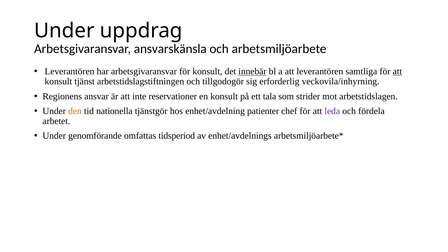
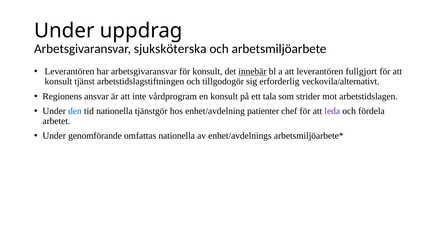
ansvarskänsla: ansvarskänsla -> sjuksköterska
samtliga: samtliga -> fullgjort
att at (397, 71) underline: present -> none
veckovila/inhyrning: veckovila/inhyrning -> veckovila/alternativt
reservationer: reservationer -> vårdprogram
den colour: orange -> blue
omfattas tidsperiod: tidsperiod -> nationella
